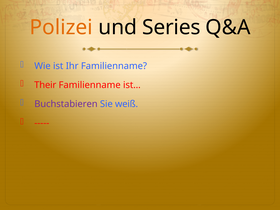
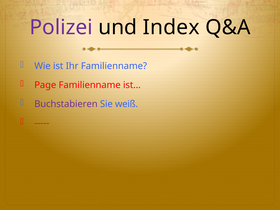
Polizei colour: orange -> purple
Series: Series -> Index
Their: Their -> Page
